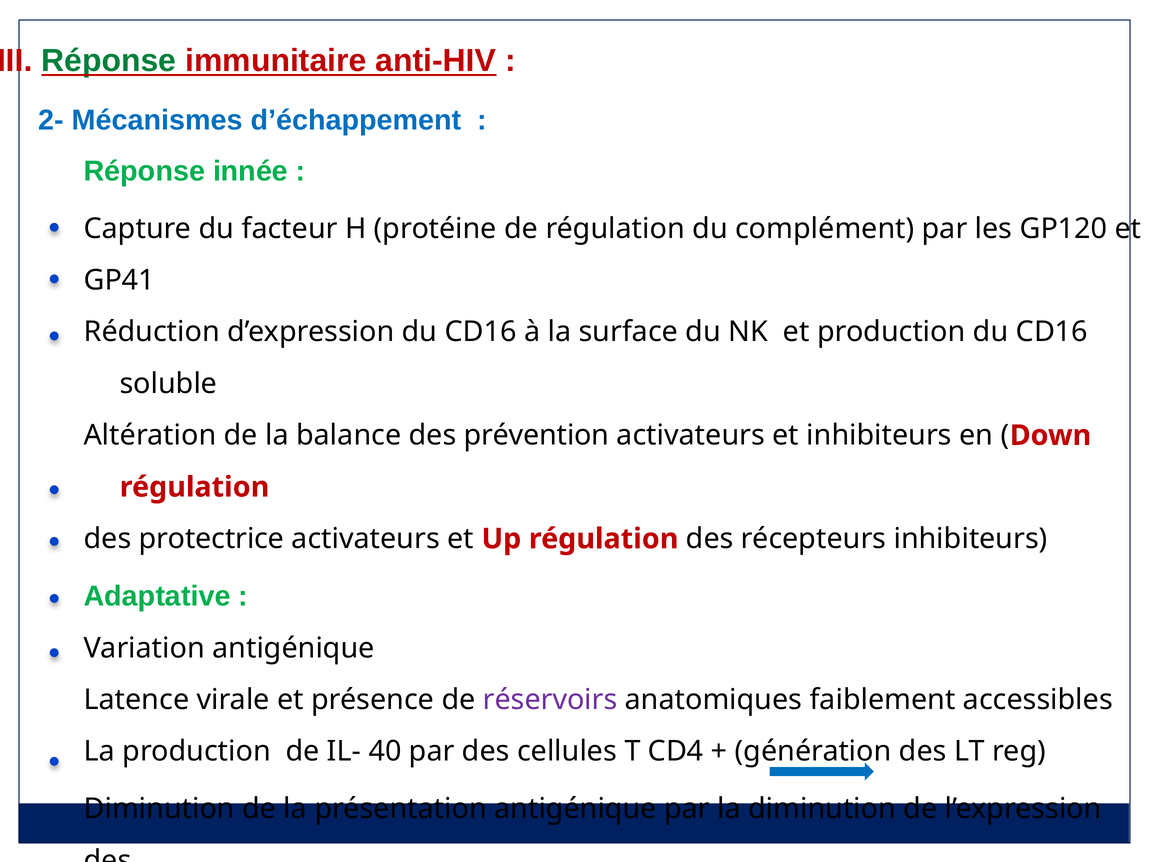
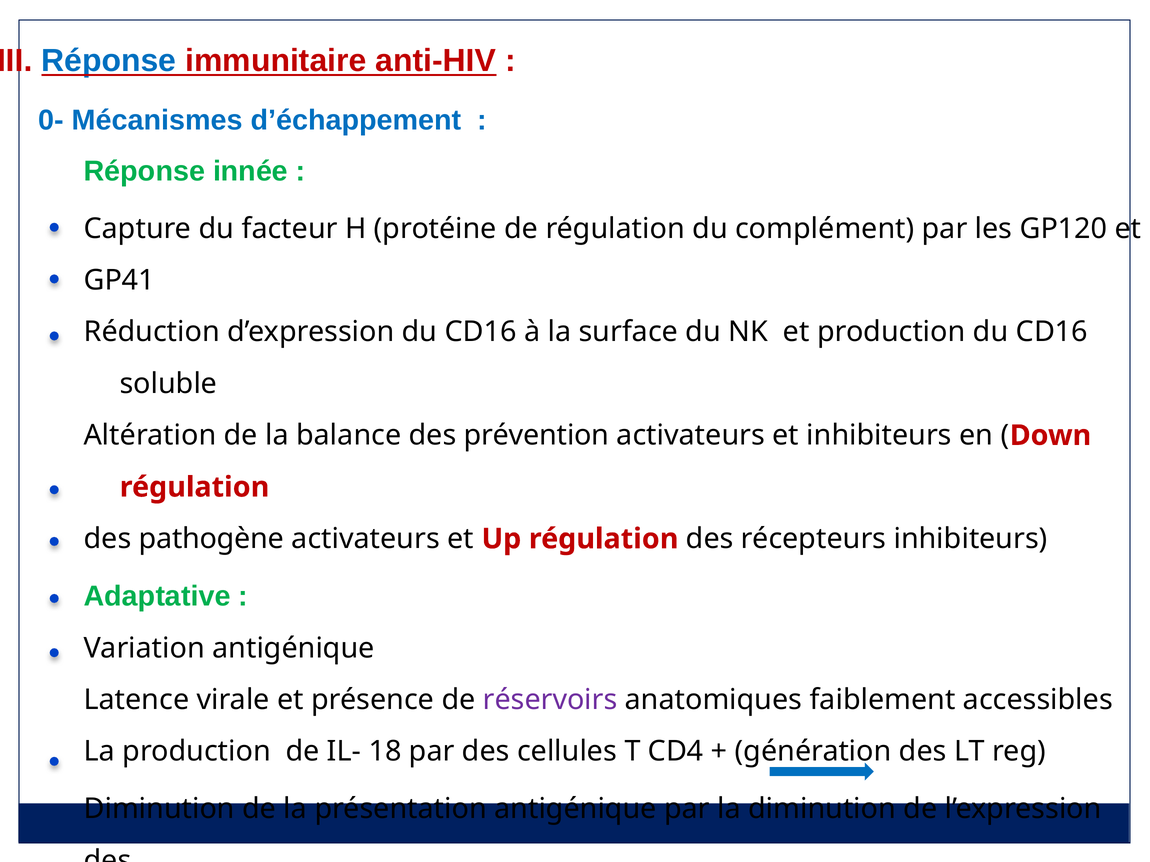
Réponse at (109, 61) colour: green -> blue
2-: 2- -> 0-
protectrice: protectrice -> pathogène
40: 40 -> 18
